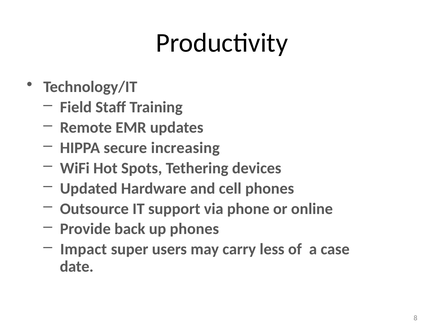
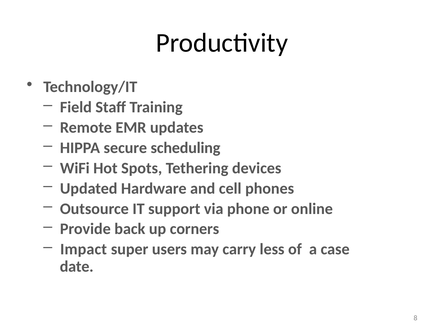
increasing: increasing -> scheduling
up phones: phones -> corners
